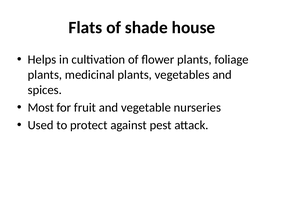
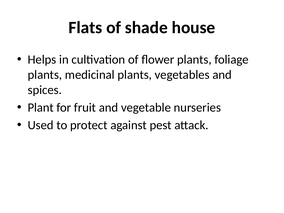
Most: Most -> Plant
